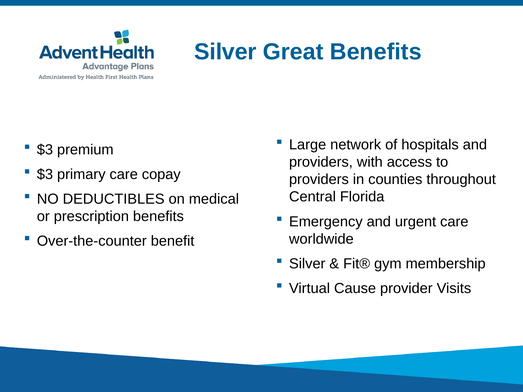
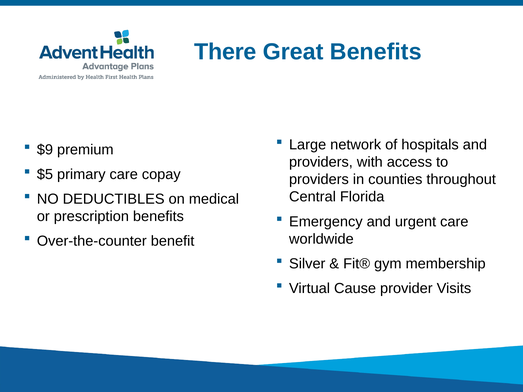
Silver at (225, 52): Silver -> There
$3 at (45, 150): $3 -> $9
$3 at (45, 174): $3 -> $5
